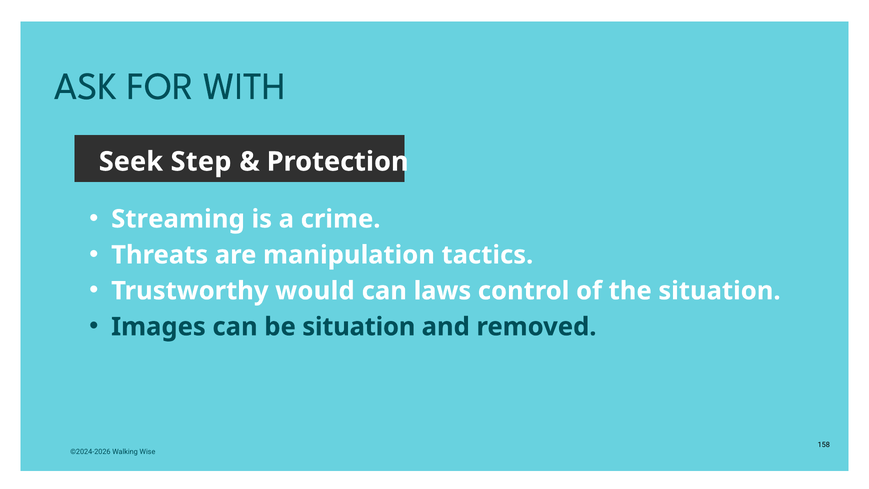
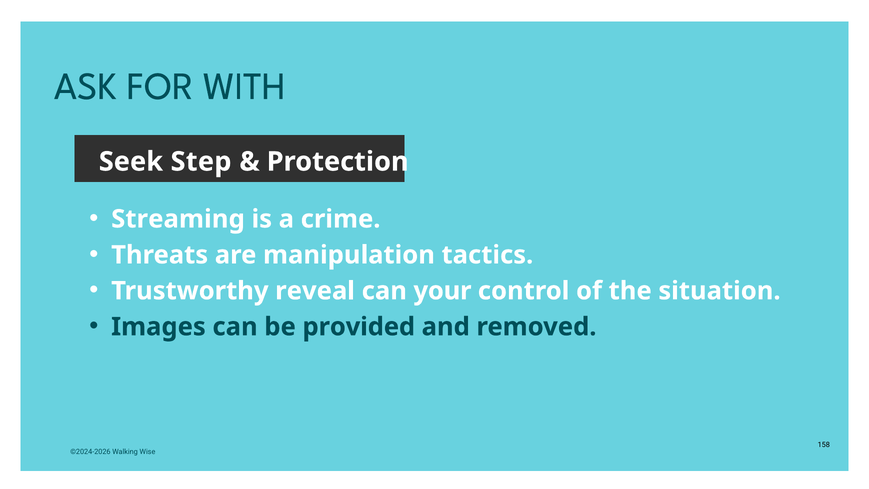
would: would -> reveal
laws: laws -> your
be situation: situation -> provided
